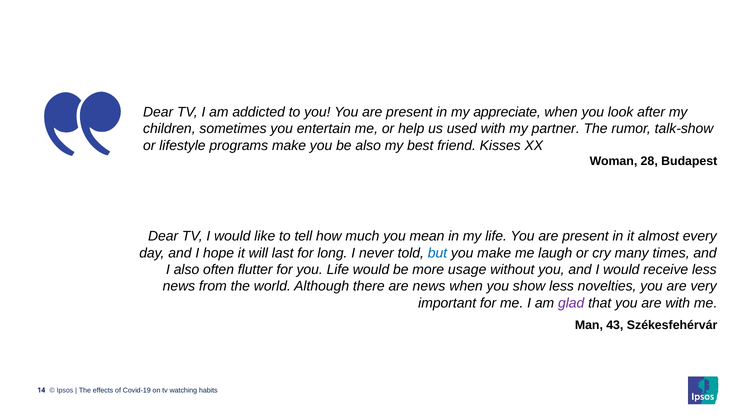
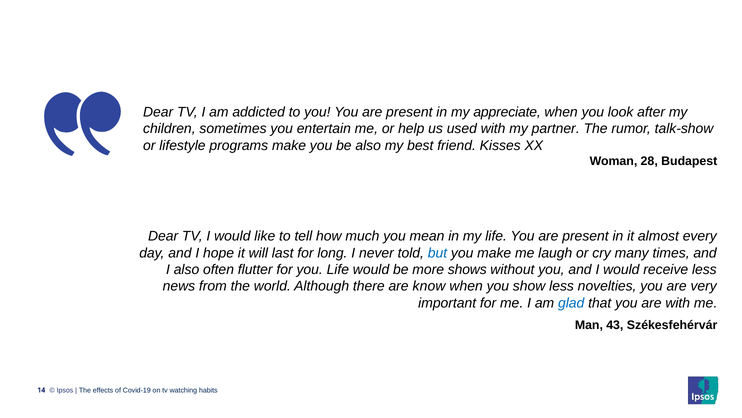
usage: usage -> shows
are news: news -> know
glad colour: purple -> blue
